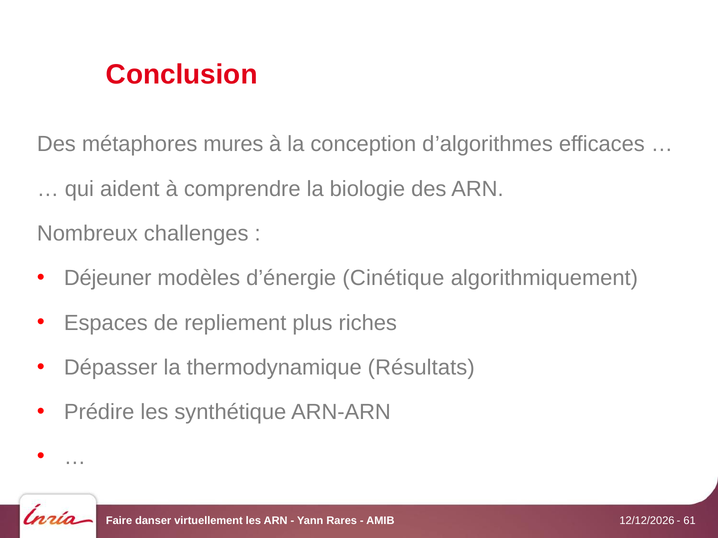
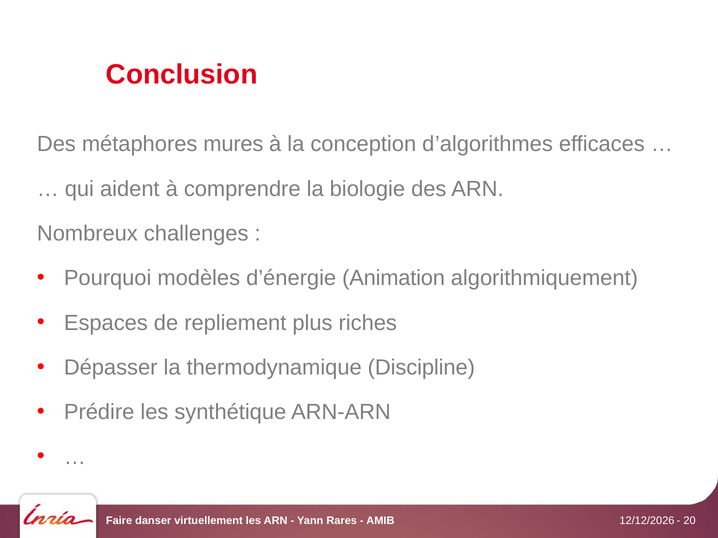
Déjeuner: Déjeuner -> Pourquoi
Cinétique: Cinétique -> Animation
Résultats: Résultats -> Discipline
61: 61 -> 20
